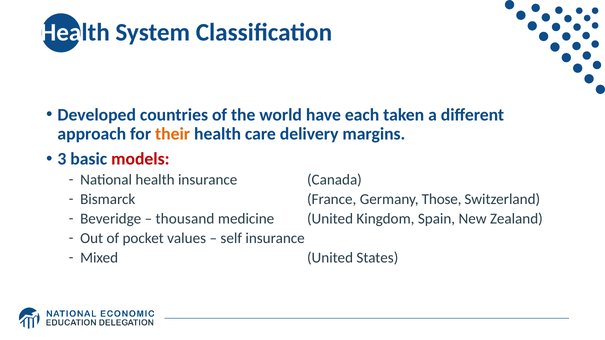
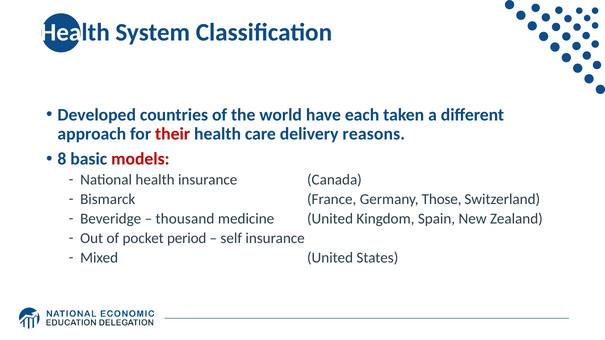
their colour: orange -> red
margins: margins -> reasons
3: 3 -> 8
values: values -> period
